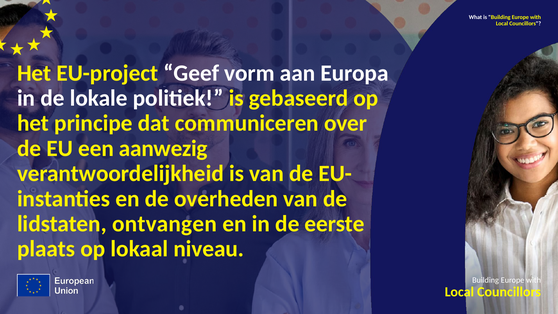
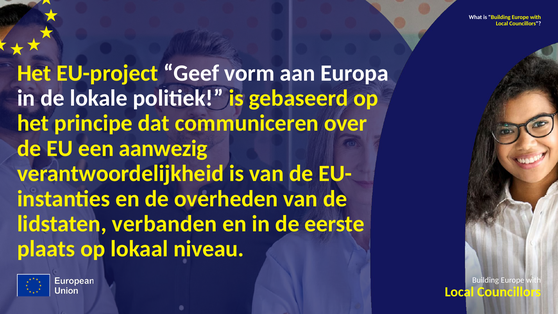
ontvangen: ontvangen -> verbanden
